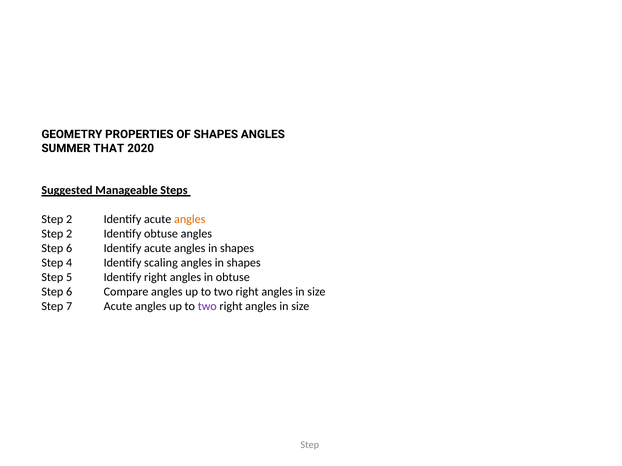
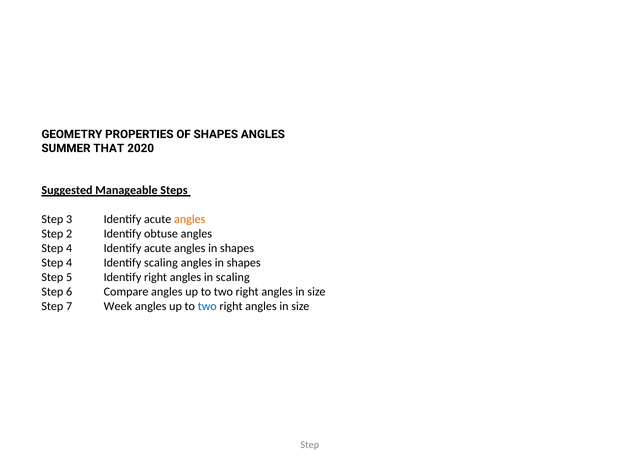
2 at (69, 220): 2 -> 3
6 at (69, 249): 6 -> 4
in obtuse: obtuse -> scaling
7 Acute: Acute -> Week
two at (207, 307) colour: purple -> blue
